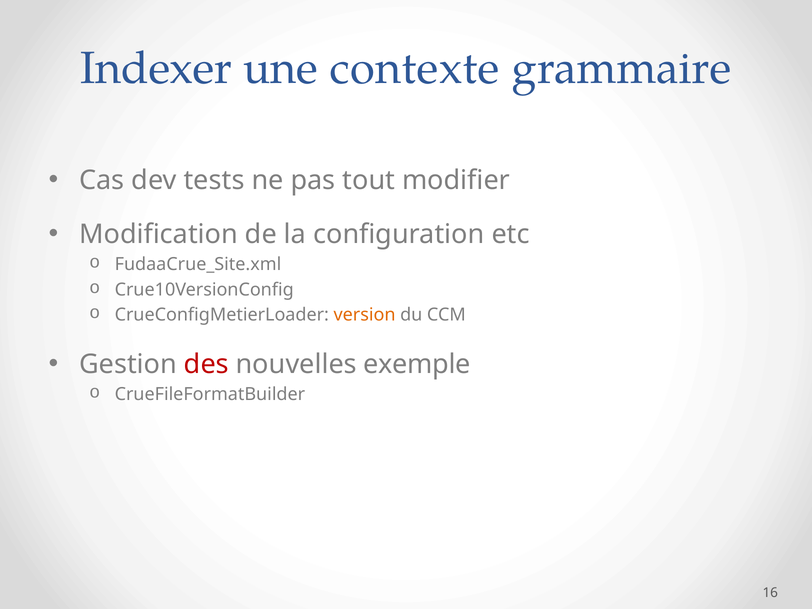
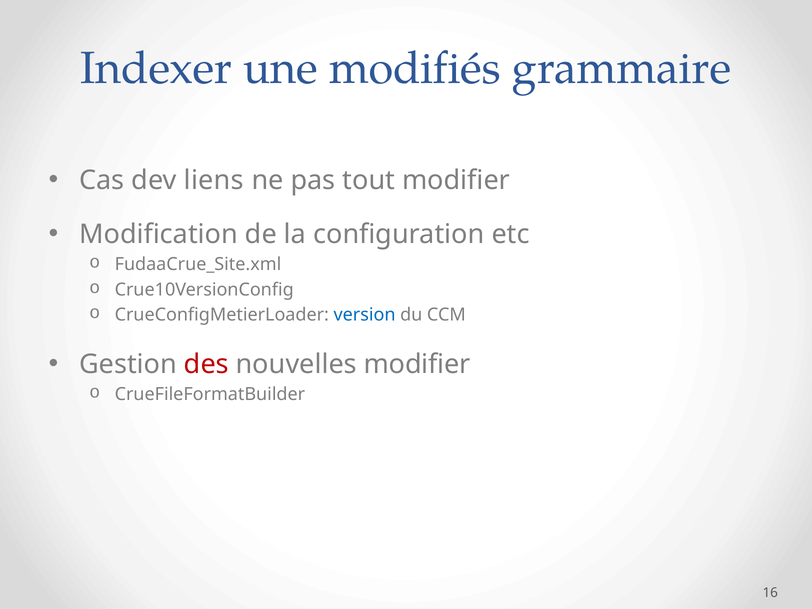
contexte: contexte -> modifiés
tests: tests -> liens
version colour: orange -> blue
nouvelles exemple: exemple -> modifier
